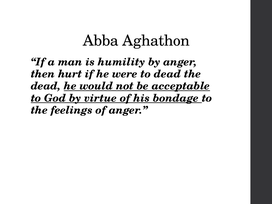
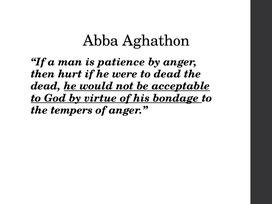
humility: humility -> patience
feelings: feelings -> tempers
